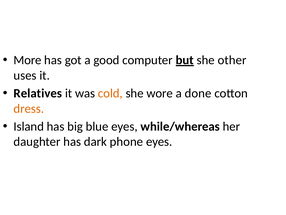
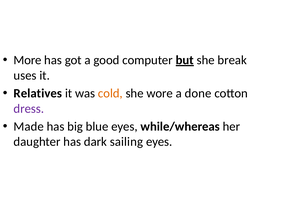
other: other -> break
dress colour: orange -> purple
Island: Island -> Made
phone: phone -> sailing
